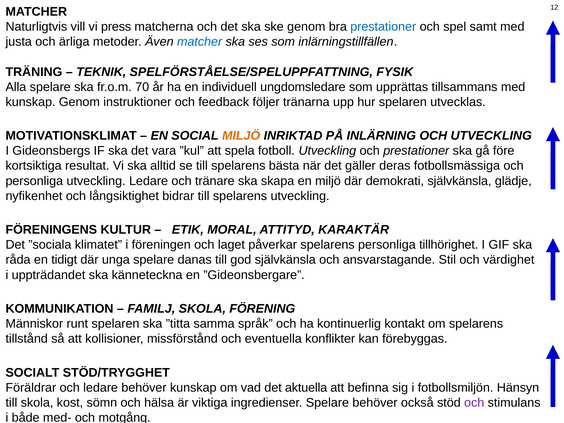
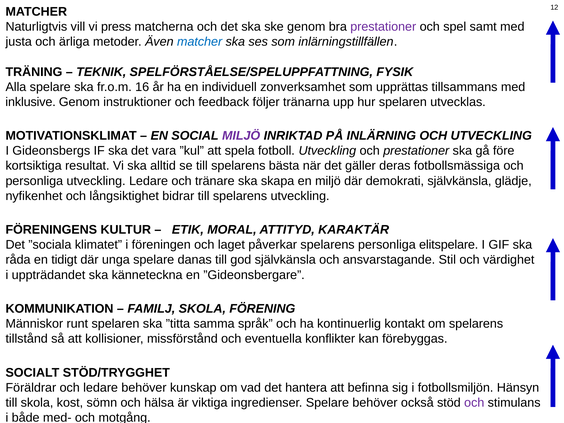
prestationer at (383, 27) colour: blue -> purple
70: 70 -> 16
ungdomsledare: ungdomsledare -> zonverksamhet
kunskap at (31, 102): kunskap -> inklusive
MILJÖ at (241, 136) colour: orange -> purple
tillhörighet: tillhörighet -> elitspelare
aktuella: aktuella -> hantera
